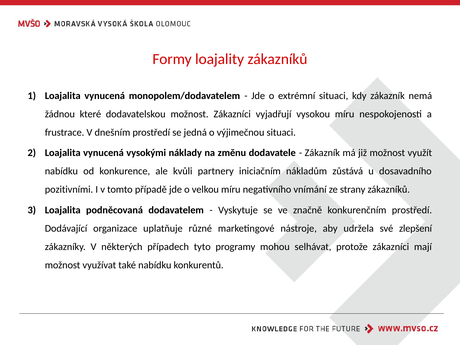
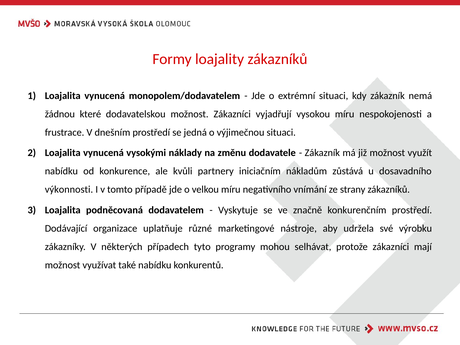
pozitivními: pozitivními -> výkonnosti
zlepšení: zlepšení -> výrobku
